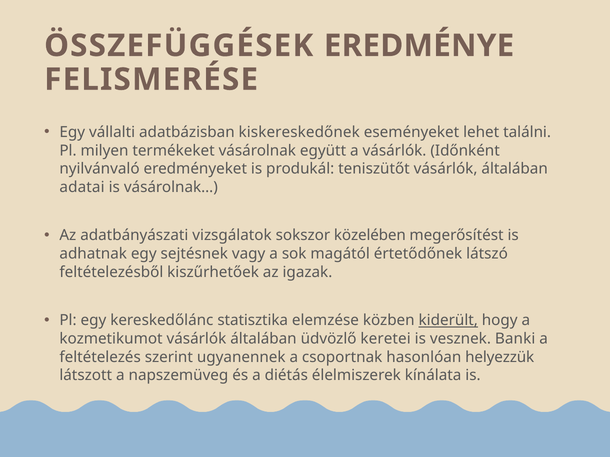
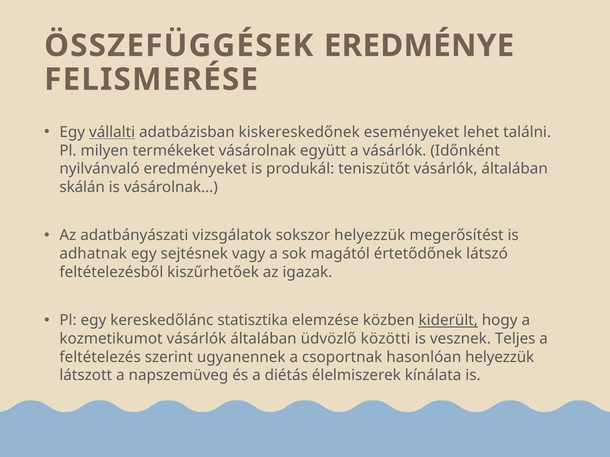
vállalti underline: none -> present
adatai: adatai -> skálán
sokszor közelében: közelében -> helyezzük
keretei: keretei -> közötti
Banki: Banki -> Teljes
